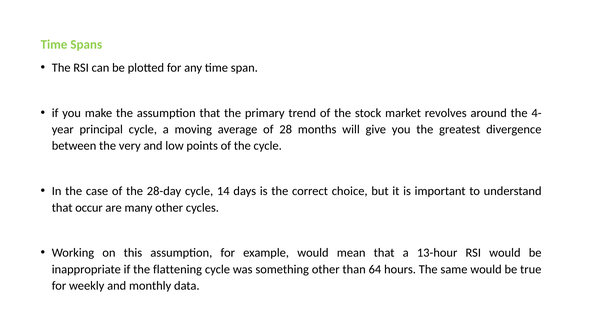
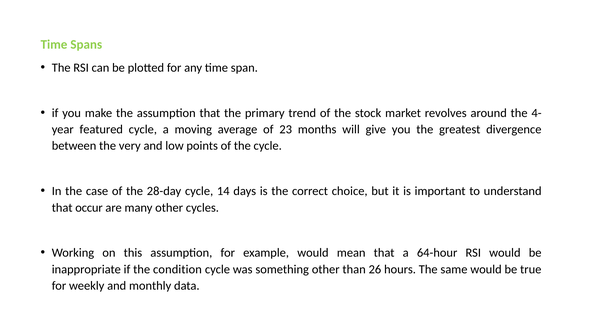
principal: principal -> featured
28: 28 -> 23
13-hour: 13-hour -> 64-hour
flattening: flattening -> condition
64: 64 -> 26
